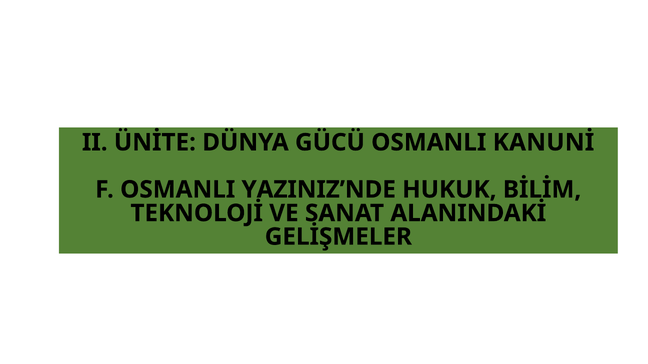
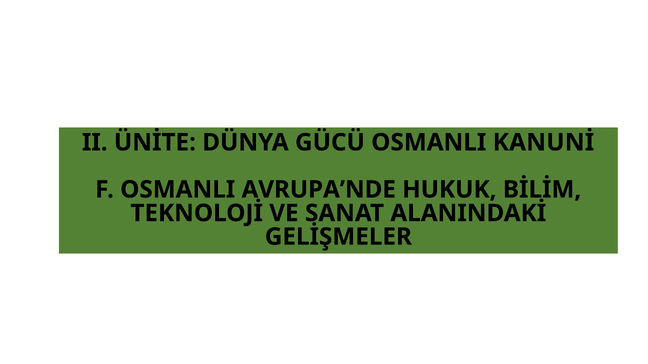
YAZINIZ’NDE: YAZINIZ’NDE -> AVRUPA’NDE
